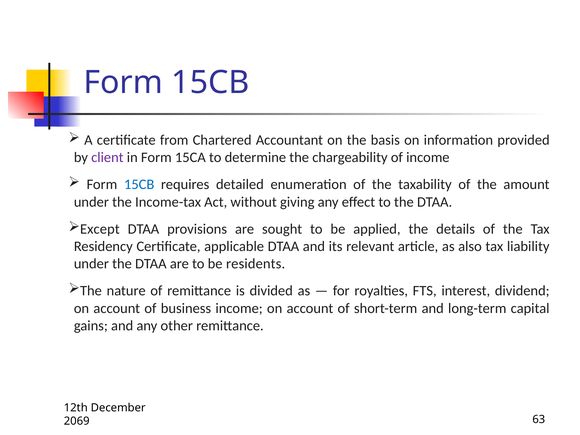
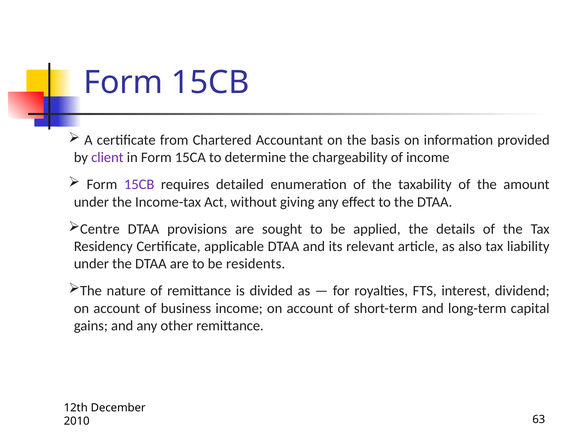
15CB at (139, 185) colour: blue -> purple
Except: Except -> Centre
2069: 2069 -> 2010
